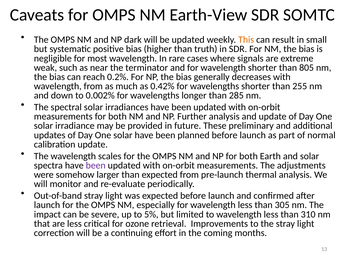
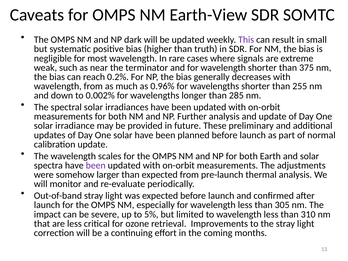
This colour: orange -> purple
805: 805 -> 375
0.42%: 0.42% -> 0.96%
